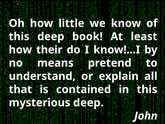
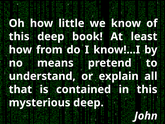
their: their -> from
